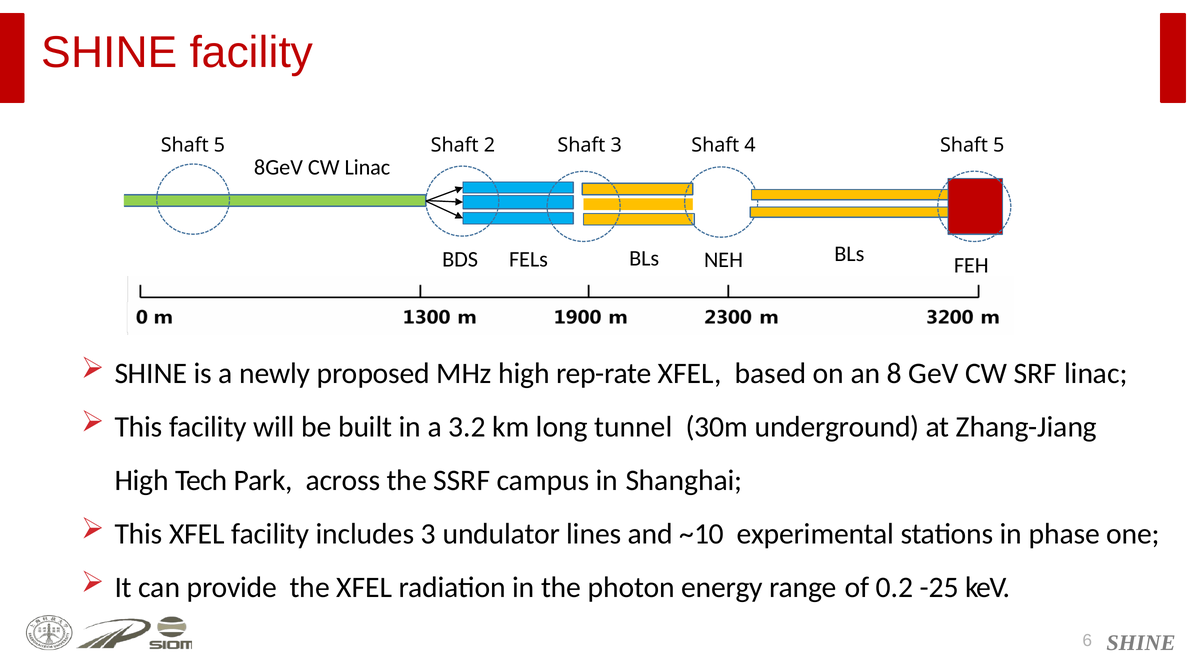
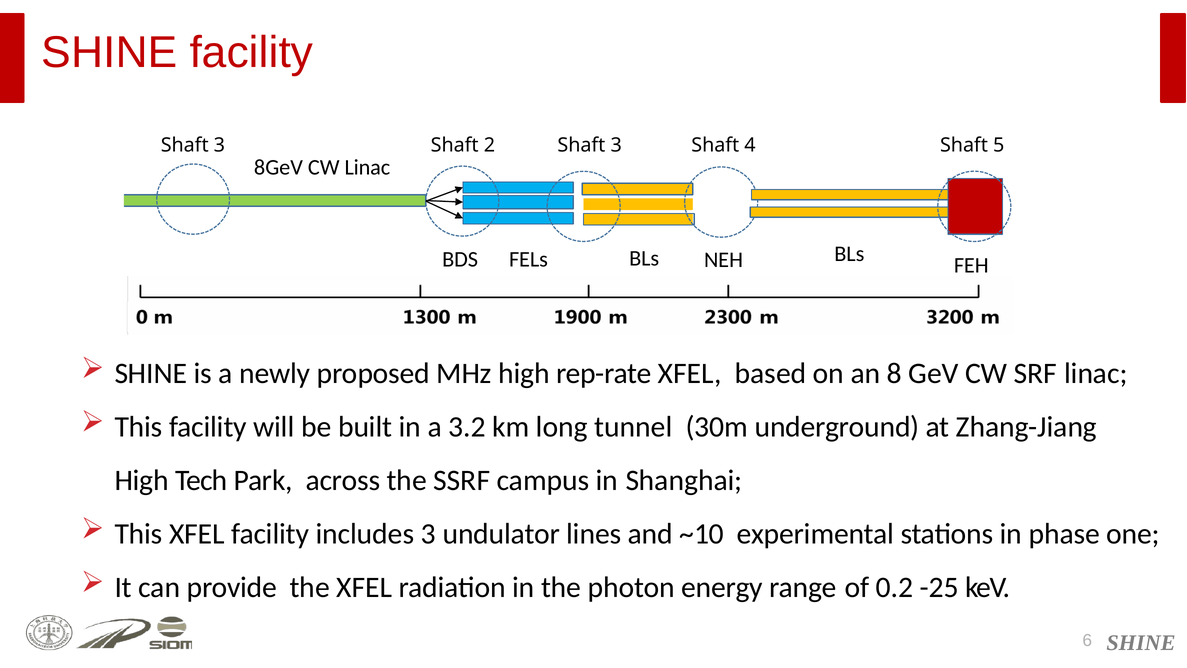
5 at (219, 145): 5 -> 3
